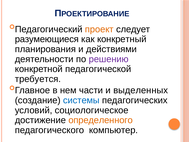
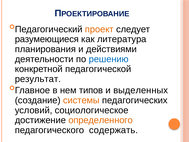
конкретный: конкретный -> литература
решению colour: purple -> blue
требуется: требуется -> результат
части: части -> типов
системы colour: blue -> orange
компьютер: компьютер -> содержать
